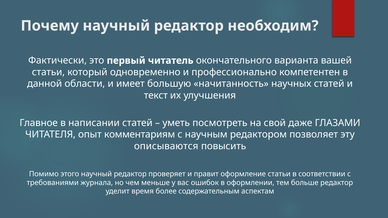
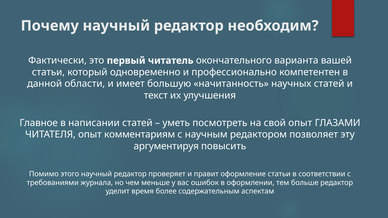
свой даже: даже -> опыт
описываются: описываются -> аргументируя
